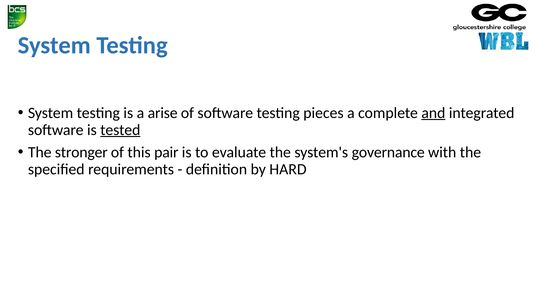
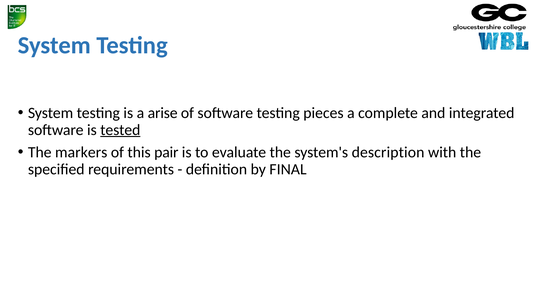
and underline: present -> none
stronger: stronger -> markers
governance: governance -> description
HARD: HARD -> FINAL
